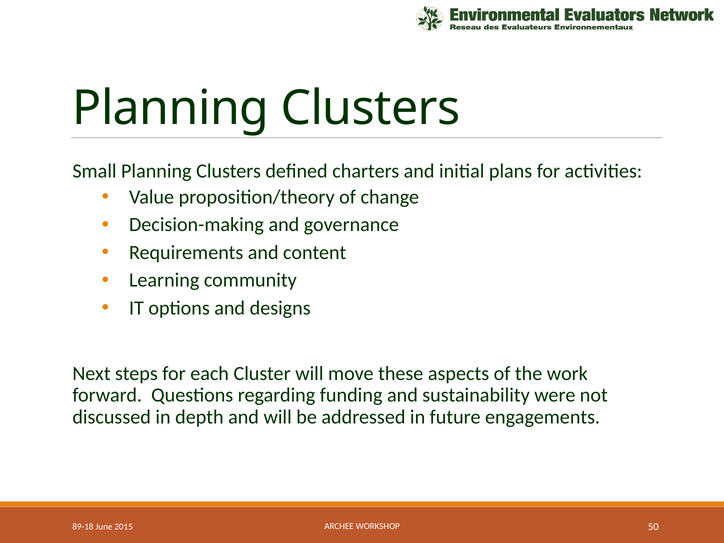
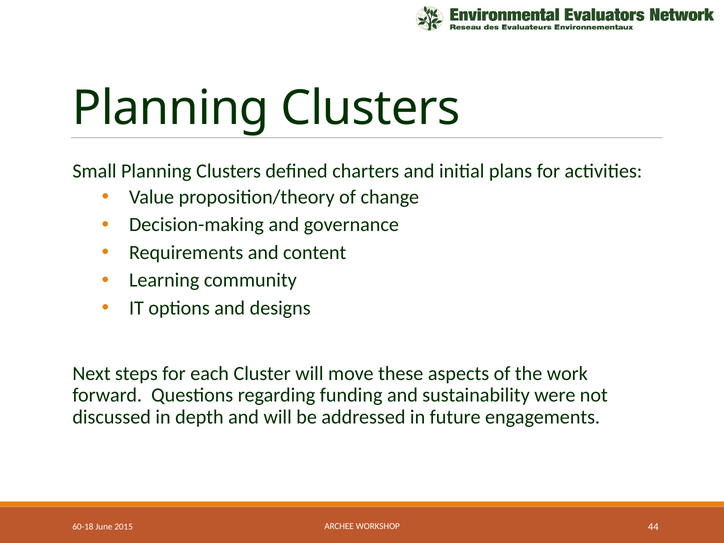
89-18: 89-18 -> 60-18
50: 50 -> 44
